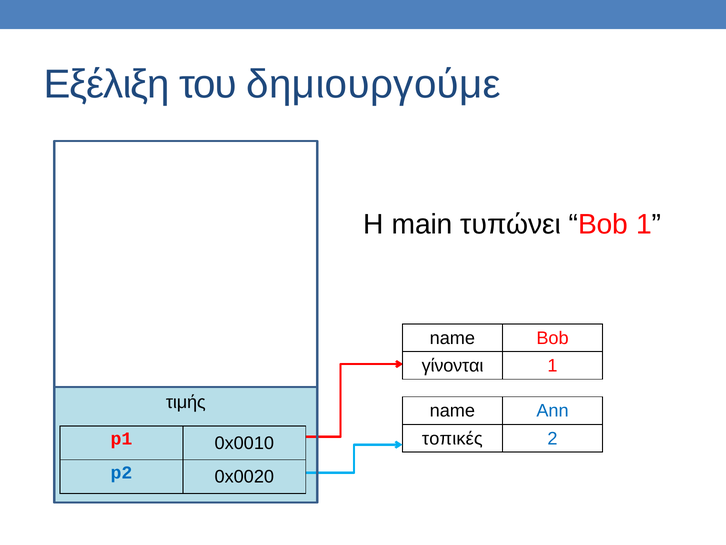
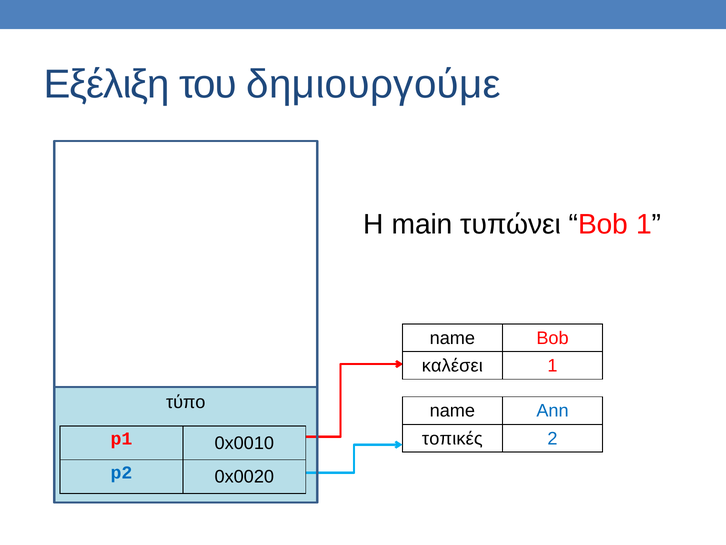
γίνονται: γίνονται -> καλέσει
τιμής: τιμής -> τύπο
